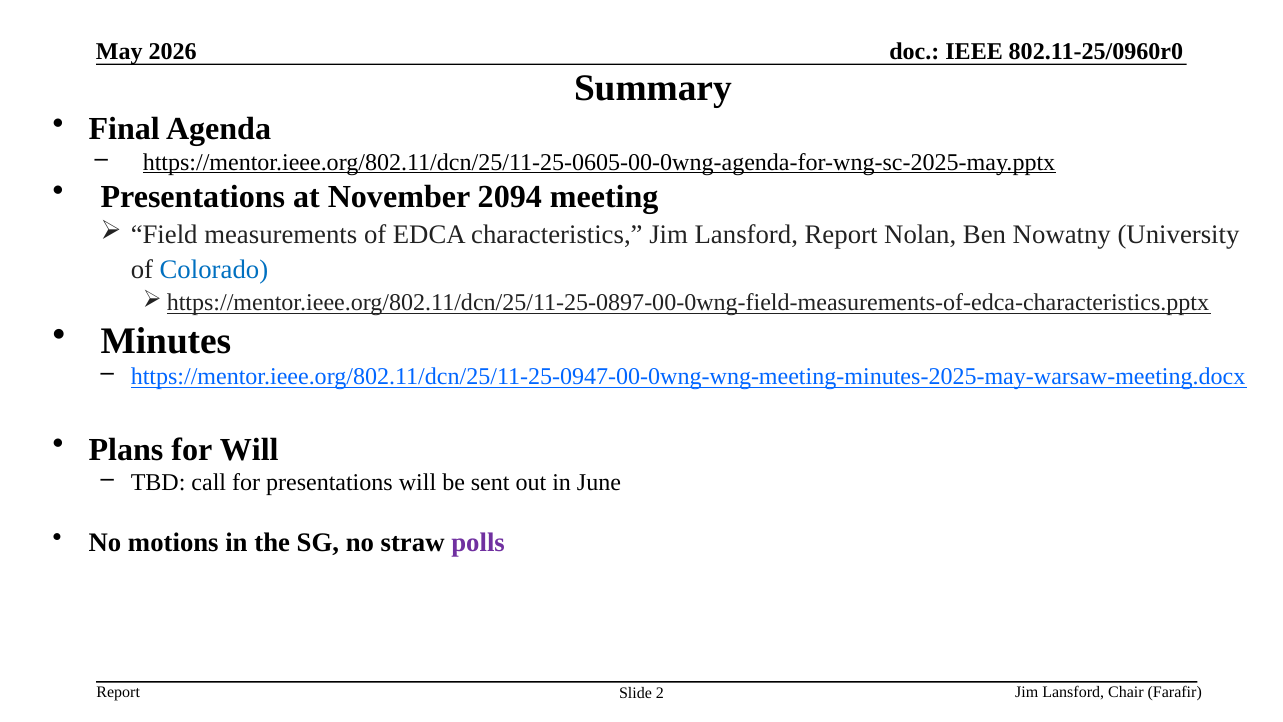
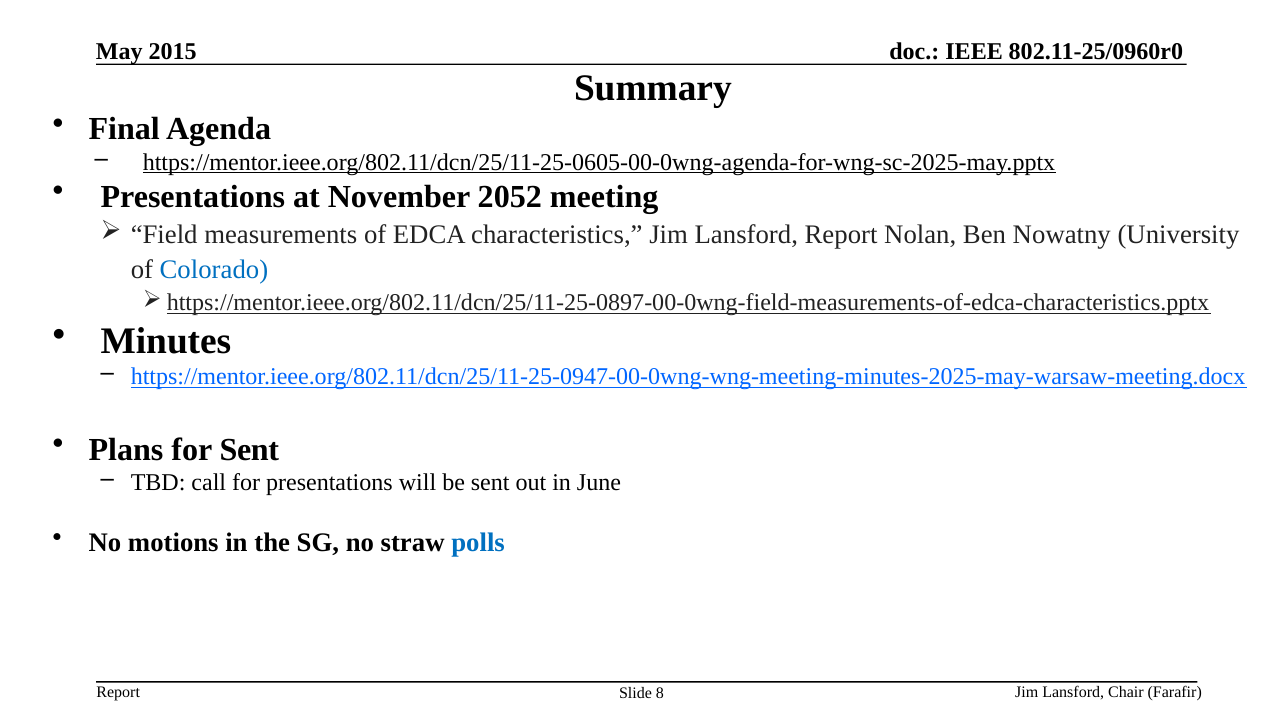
2026: 2026 -> 2015
2094: 2094 -> 2052
for Will: Will -> Sent
polls colour: purple -> blue
2: 2 -> 8
